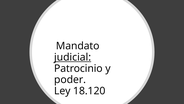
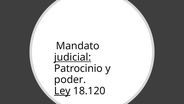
Ley underline: none -> present
